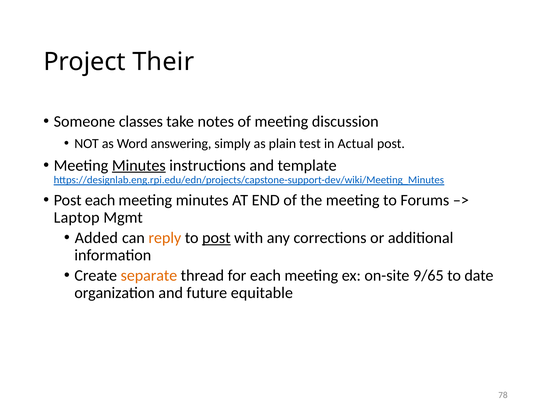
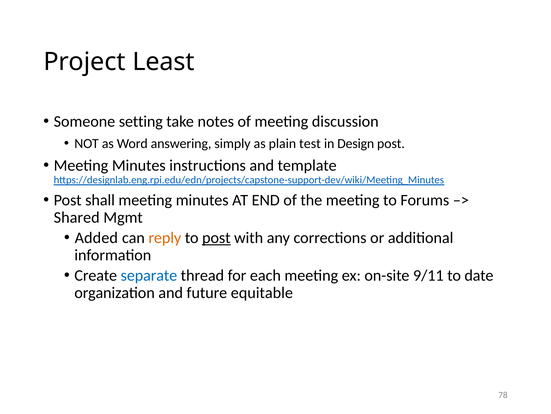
Their: Their -> Least
classes: classes -> setting
Actual: Actual -> Design
Minutes at (139, 165) underline: present -> none
Post each: each -> shall
Laptop: Laptop -> Shared
separate colour: orange -> blue
9/65: 9/65 -> 9/11
